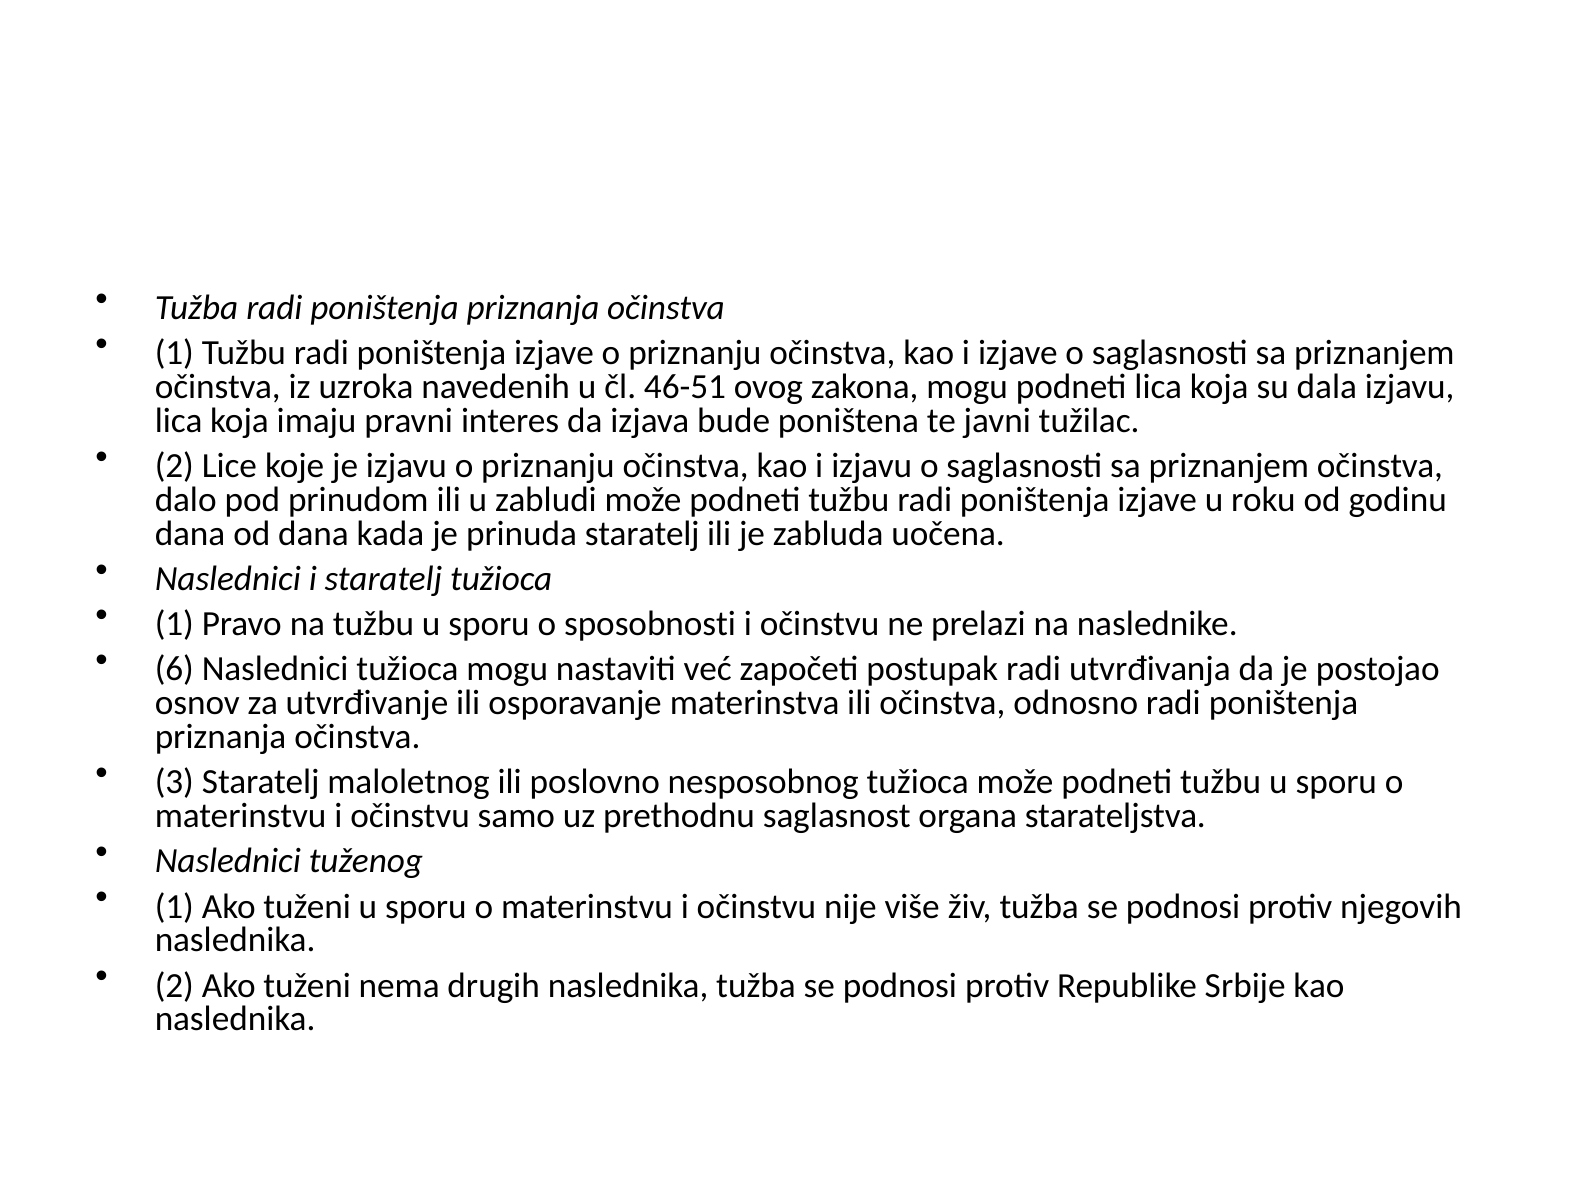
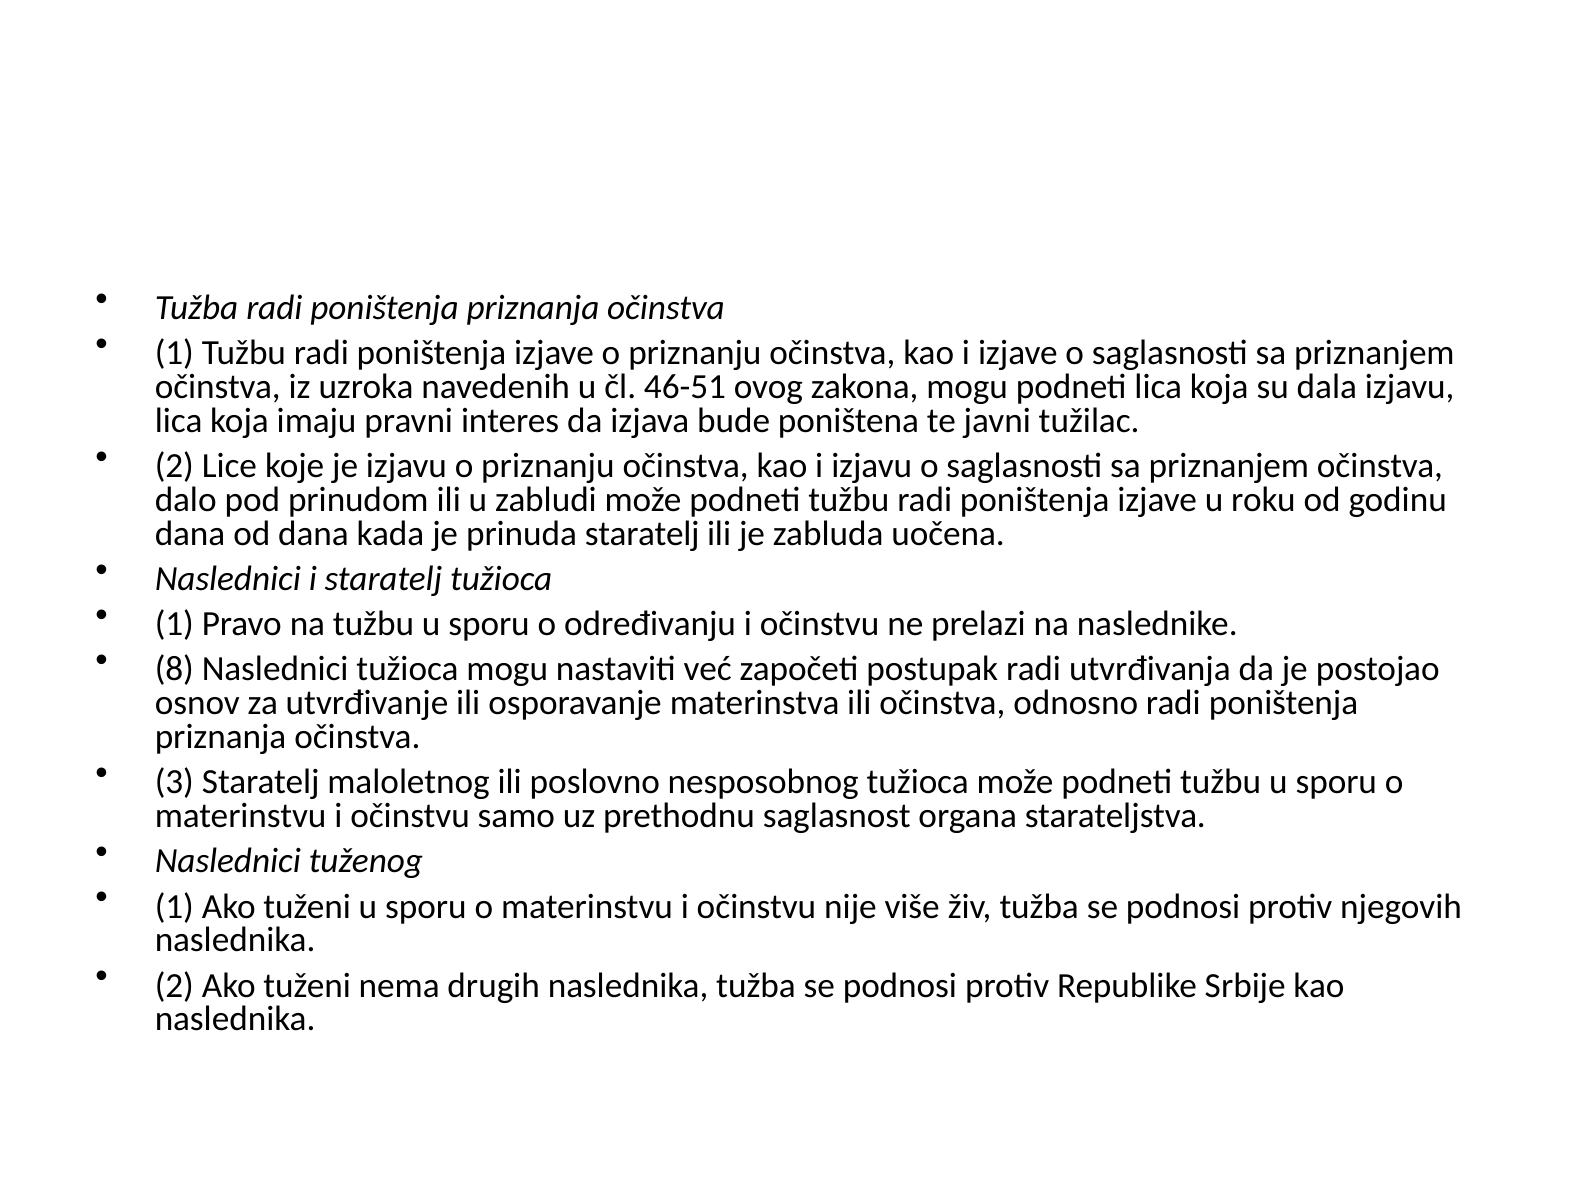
sposobnosti: sposobnosti -> određivanju
6: 6 -> 8
